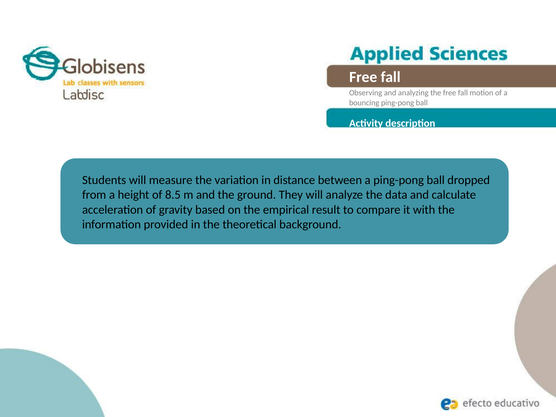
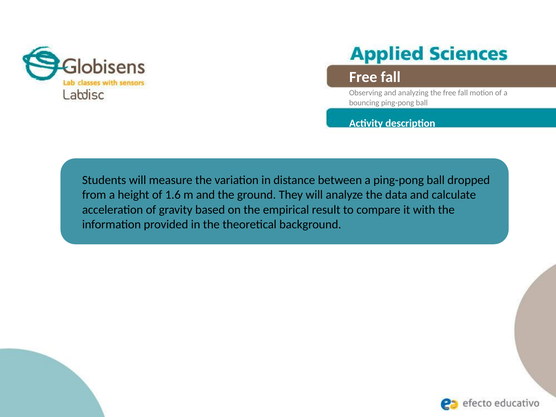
8.5: 8.5 -> 1.6
